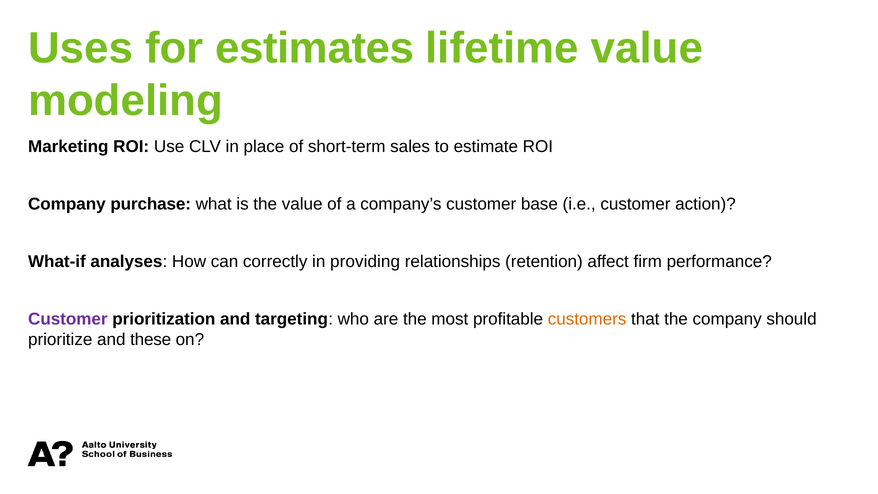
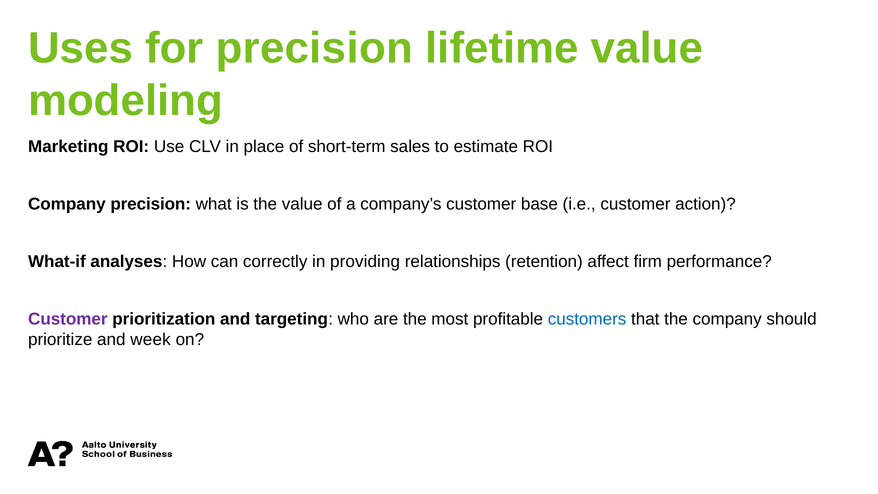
for estimates: estimates -> precision
Company purchase: purchase -> precision
customers colour: orange -> blue
these: these -> week
